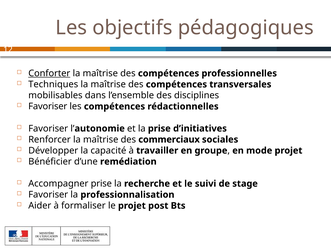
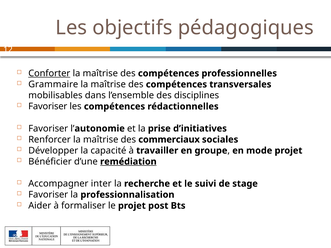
Techniques: Techniques -> Grammaire
remédiation underline: none -> present
Accompagner prise: prise -> inter
